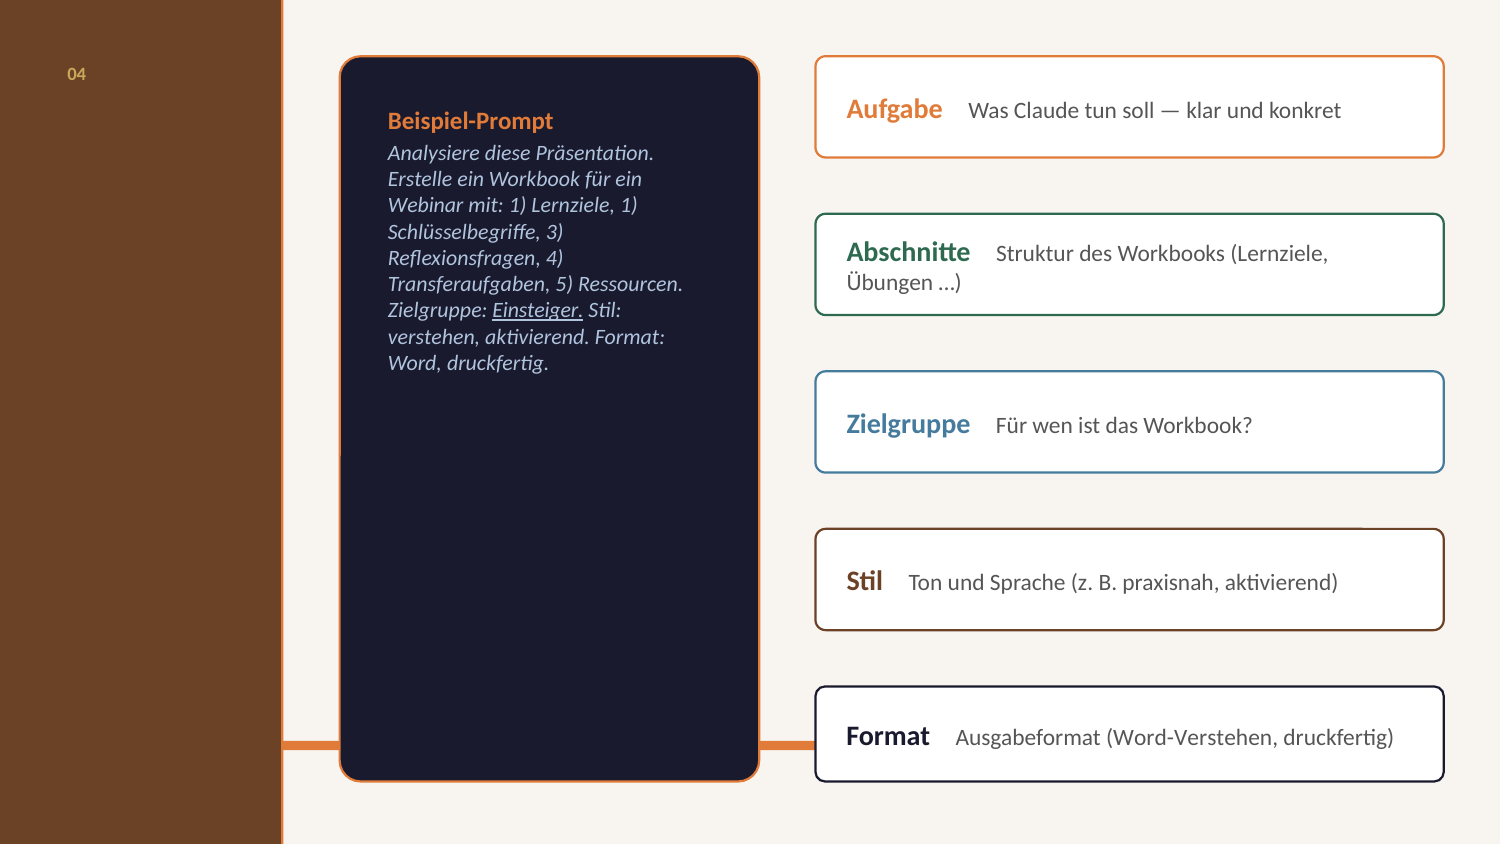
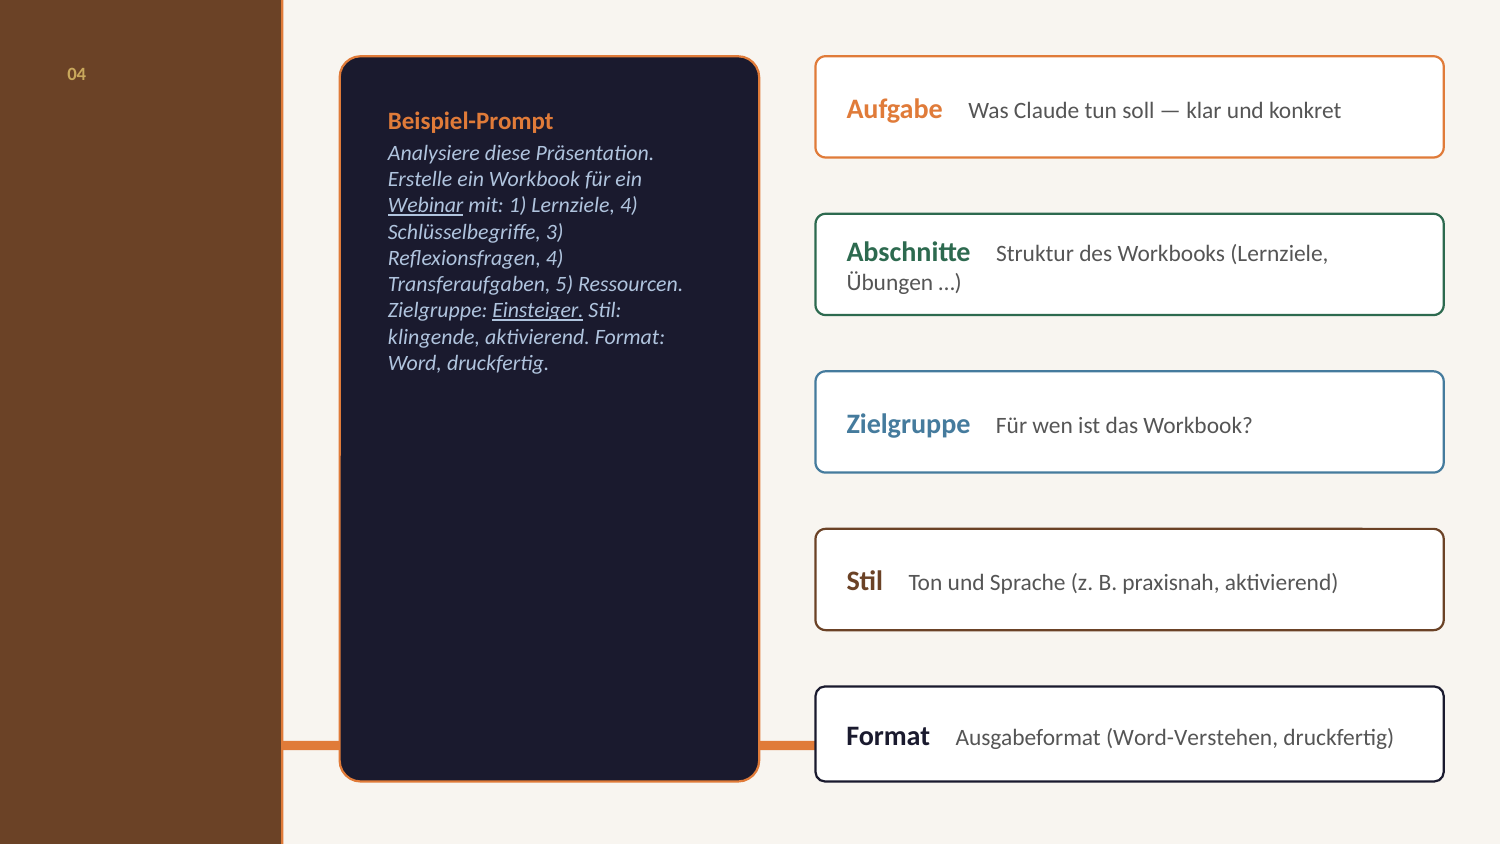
Webinar underline: none -> present
Lernziele 1: 1 -> 4
verstehen: verstehen -> klingende
